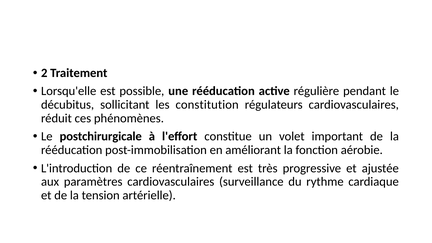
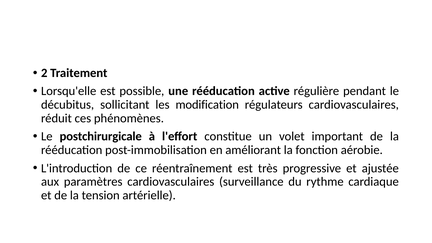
constitution: constitution -> modification
